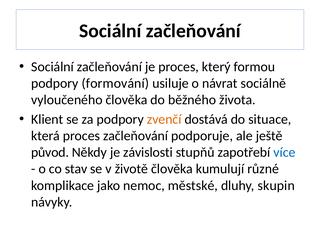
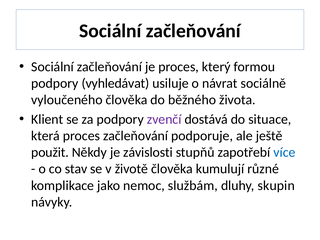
formování: formování -> vyhledávat
zvenčí colour: orange -> purple
původ: původ -> použit
městské: městské -> službám
